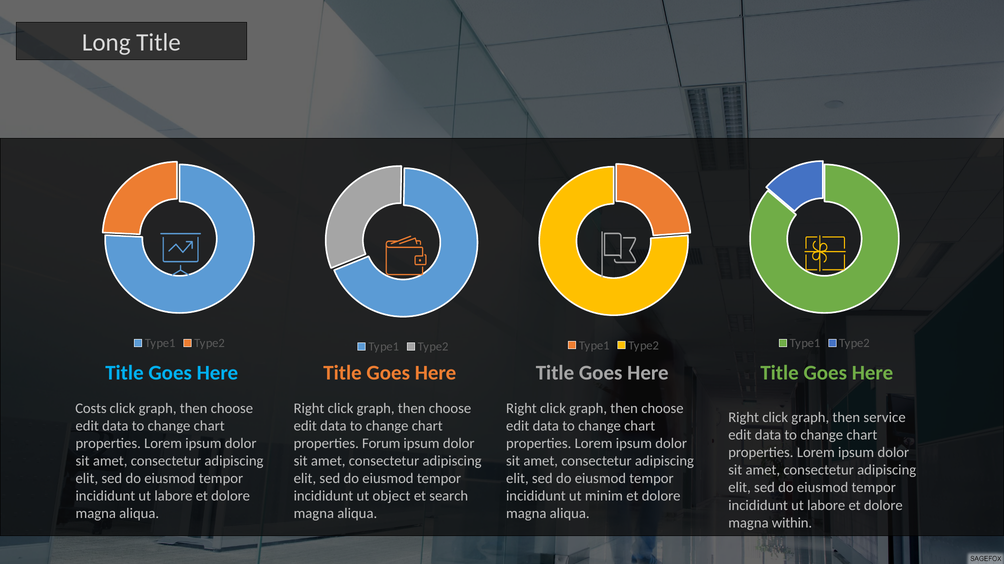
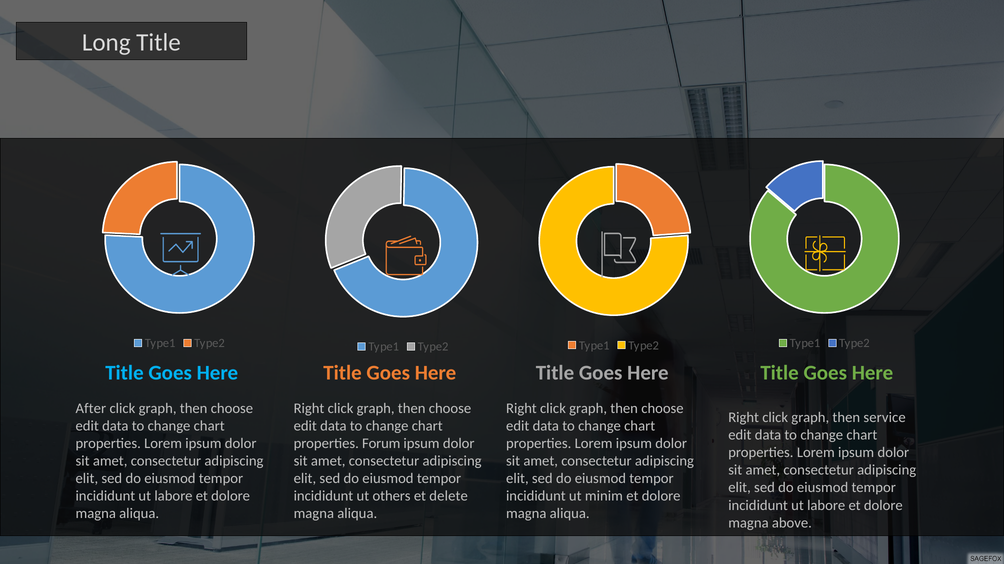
Costs: Costs -> After
object: object -> others
search: search -> delete
within: within -> above
